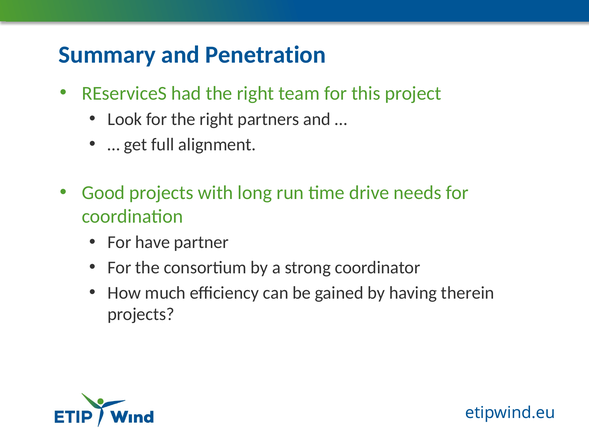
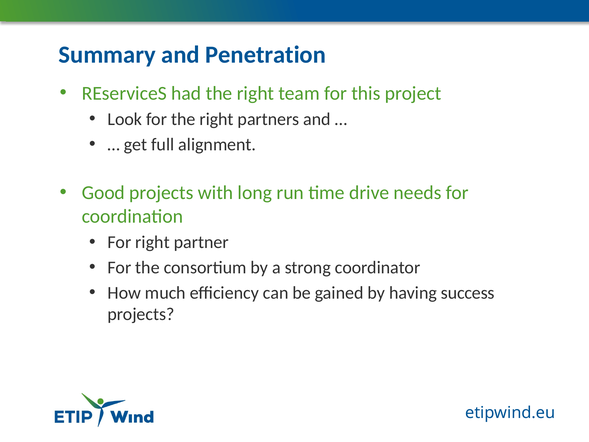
For have: have -> right
therein: therein -> success
